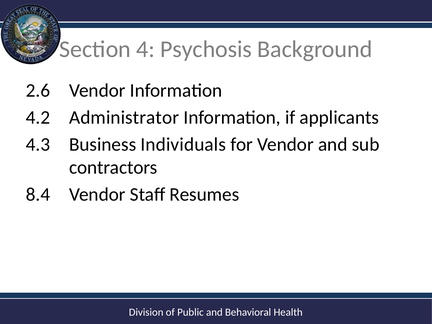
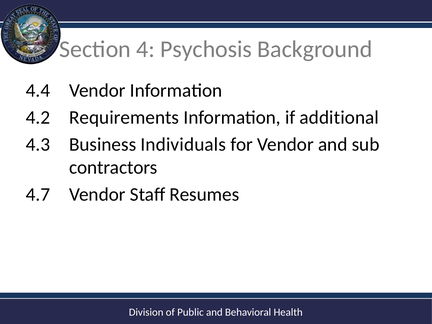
2.6: 2.6 -> 4.4
Administrator: Administrator -> Requirements
applicants: applicants -> additional
8.4: 8.4 -> 4.7
